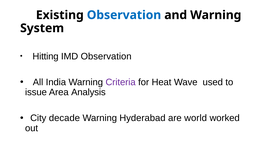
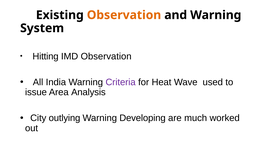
Observation at (124, 15) colour: blue -> orange
decade: decade -> outlying
Hyderabad: Hyderabad -> Developing
world: world -> much
